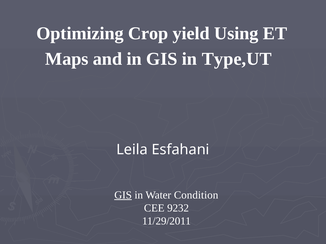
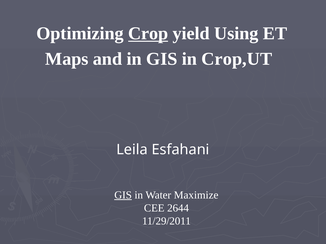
Crop underline: none -> present
Type,UT: Type,UT -> Crop,UT
Condition: Condition -> Maximize
9232: 9232 -> 2644
